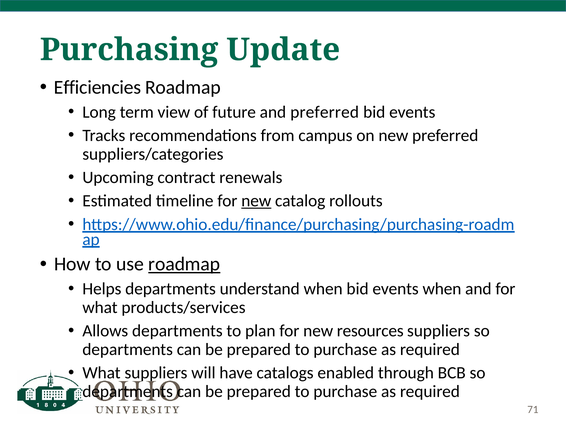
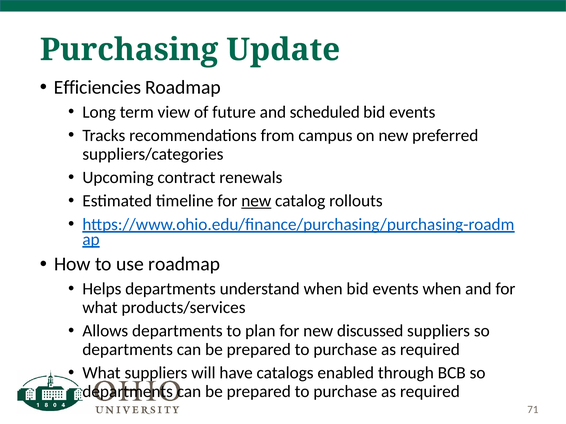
and preferred: preferred -> scheduled
roadmap at (184, 264) underline: present -> none
resources: resources -> discussed
